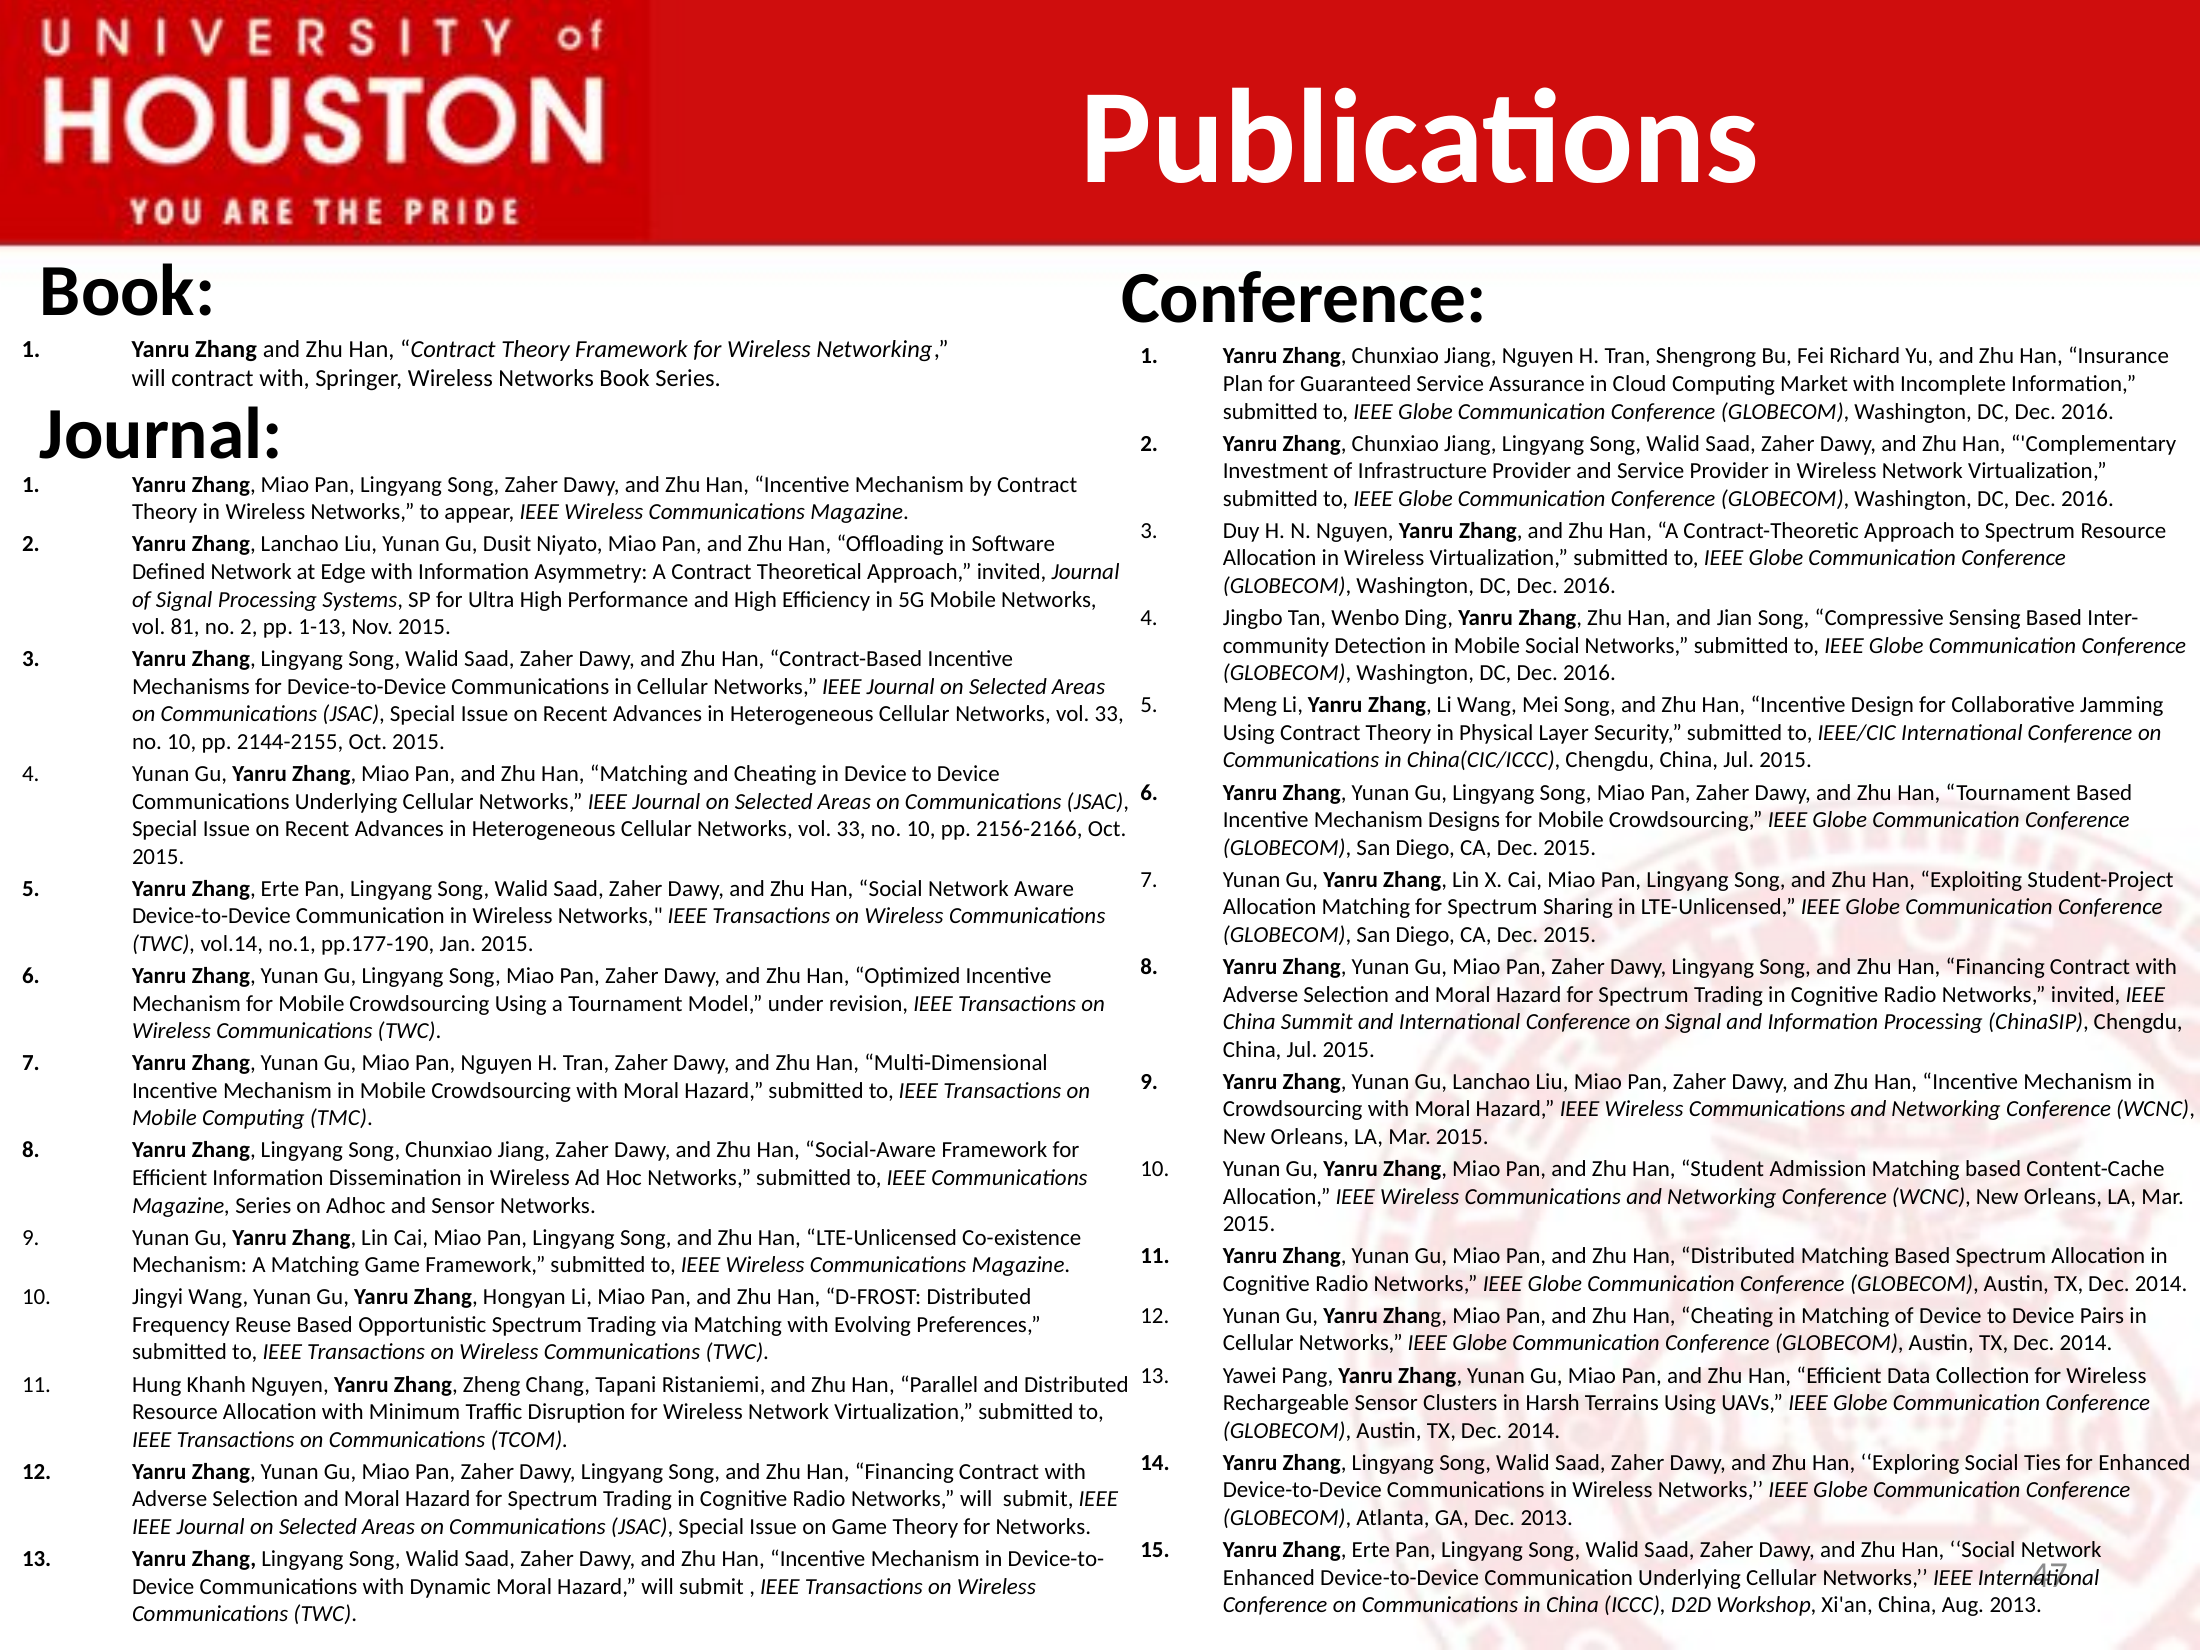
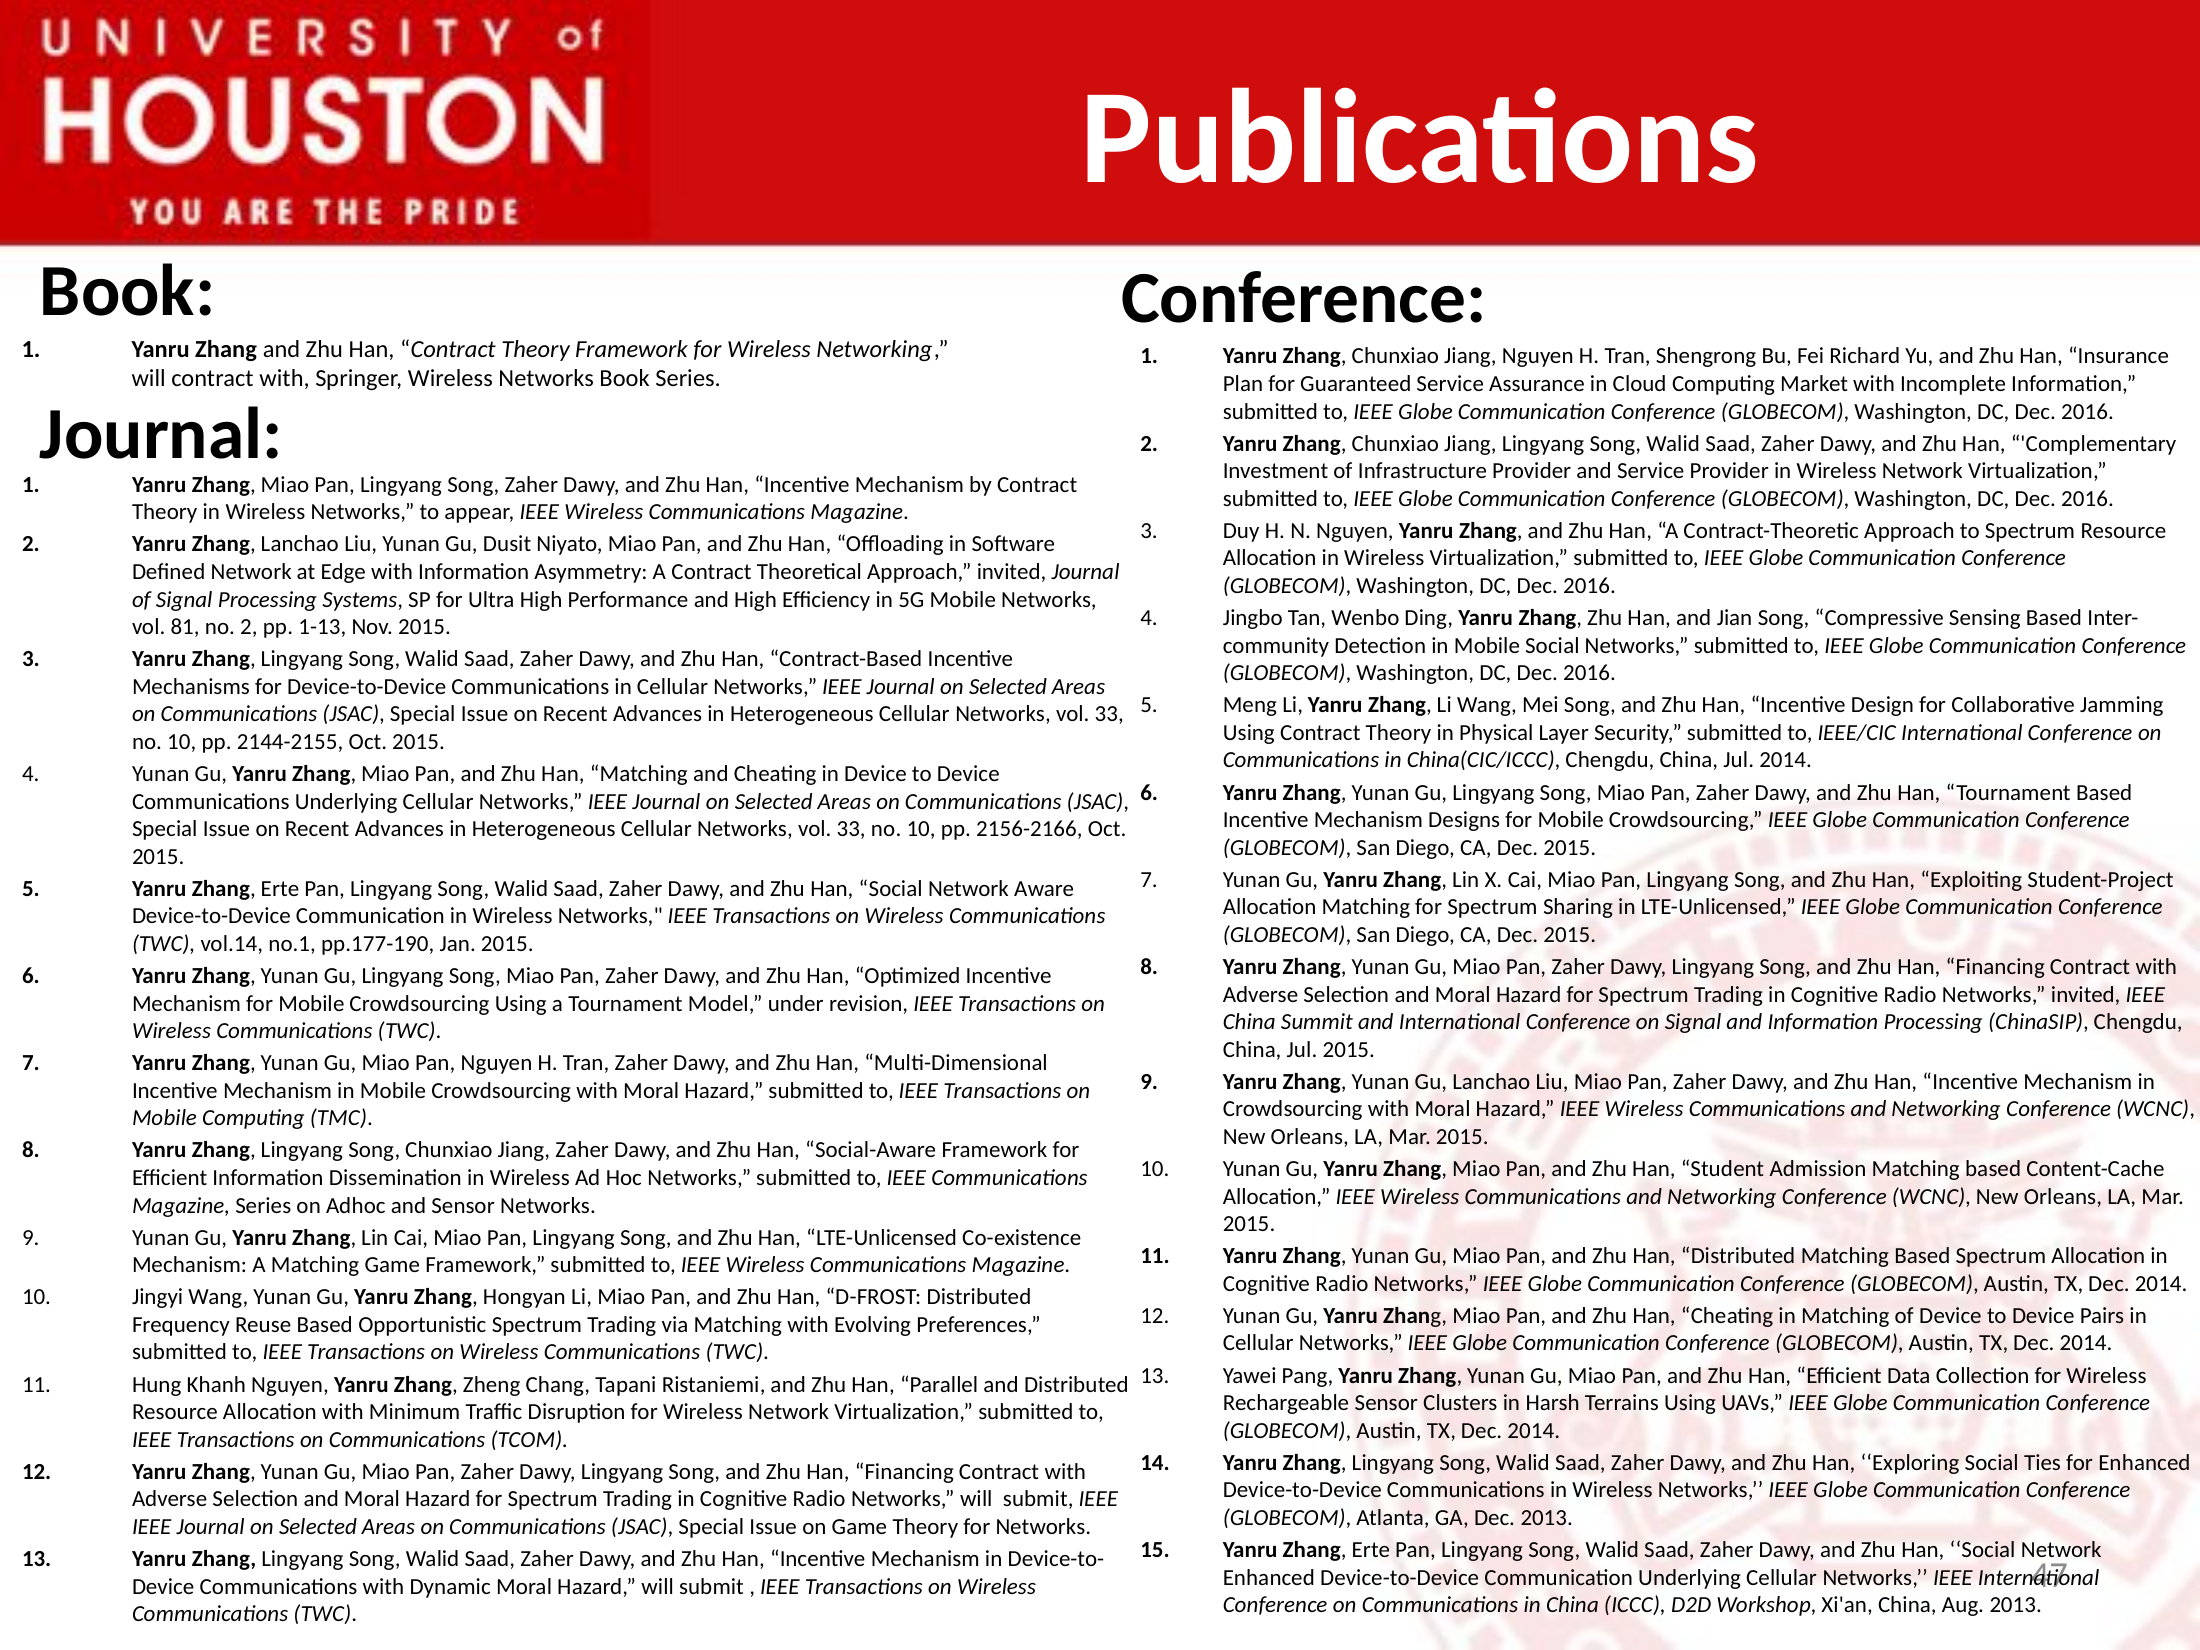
2015 at (1786, 760): 2015 -> 2014
